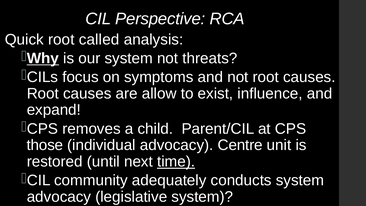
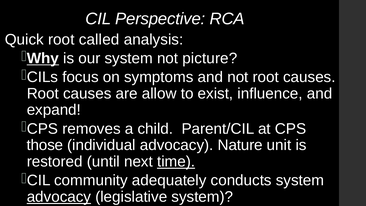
threats: threats -> picture
Centre: Centre -> Nature
advocacy at (59, 197) underline: none -> present
